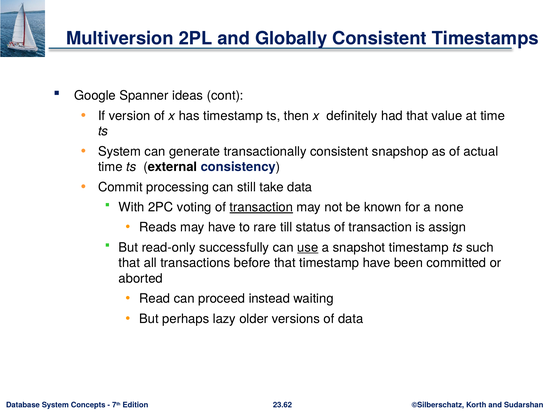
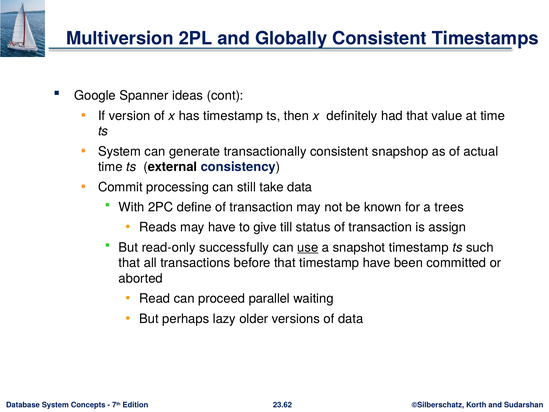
voting: voting -> define
transaction at (261, 207) underline: present -> none
none: none -> trees
rare: rare -> give
instead: instead -> parallel
